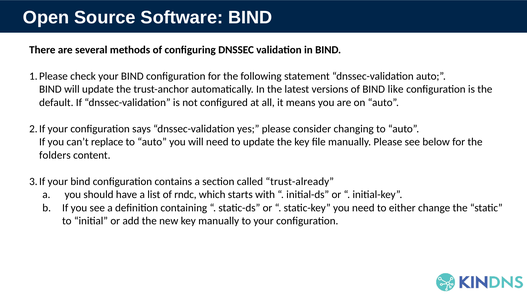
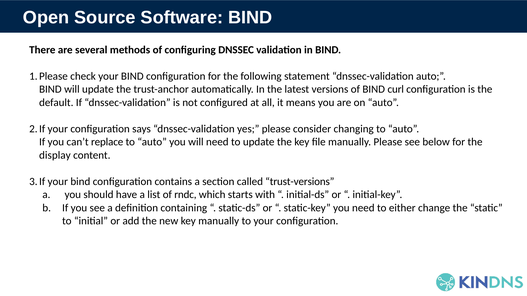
like: like -> curl
folders: folders -> display
trust-already: trust-already -> trust-versions
